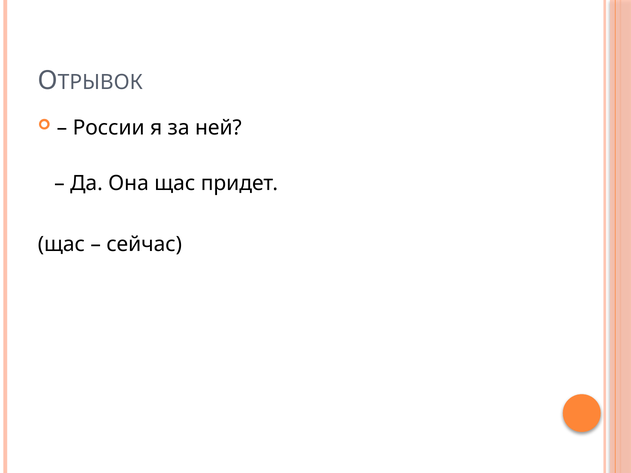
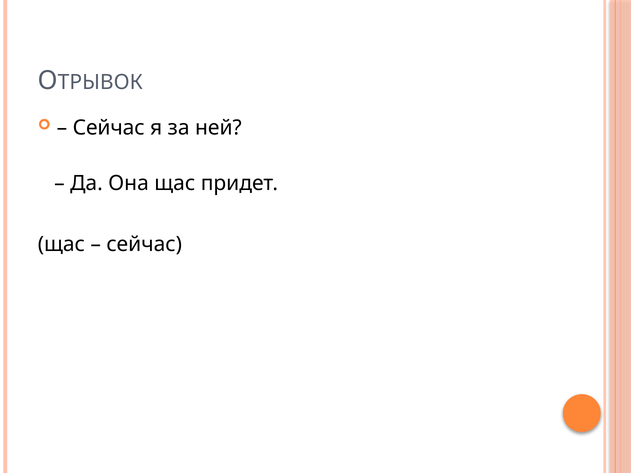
России at (109, 128): России -> Сейчас
